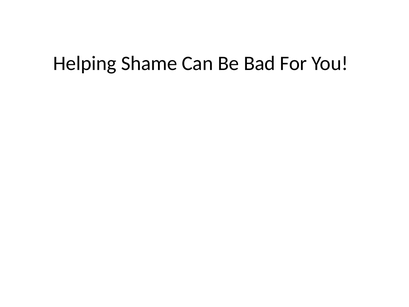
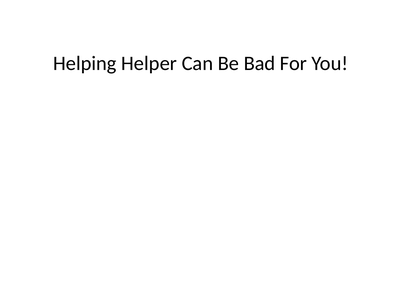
Shame: Shame -> Helper
